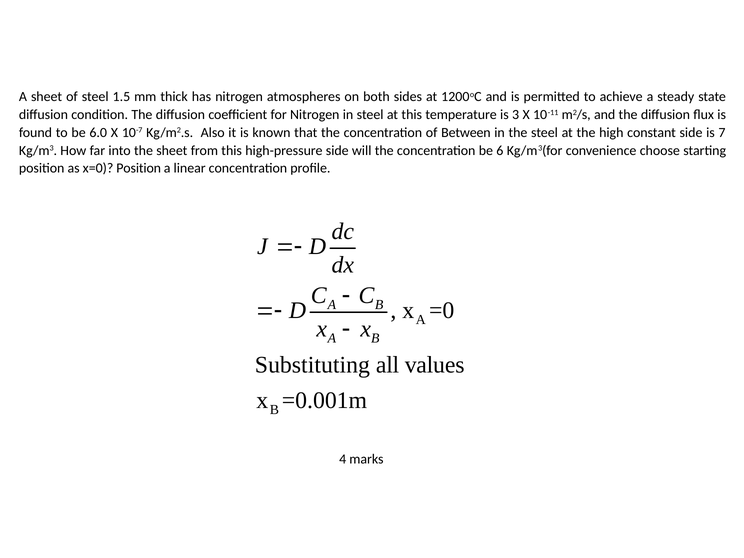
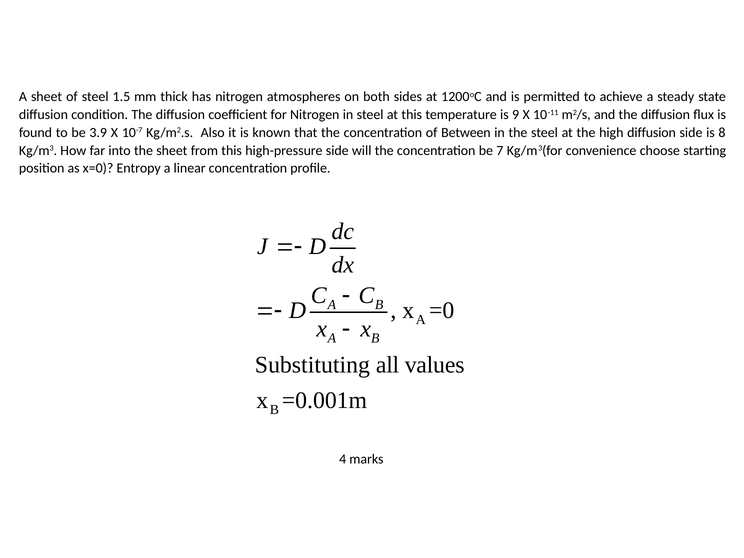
3: 3 -> 9
6.0: 6.0 -> 3.9
high constant: constant -> diffusion
7: 7 -> 8
6: 6 -> 7
x=0 Position: Position -> Entropy
